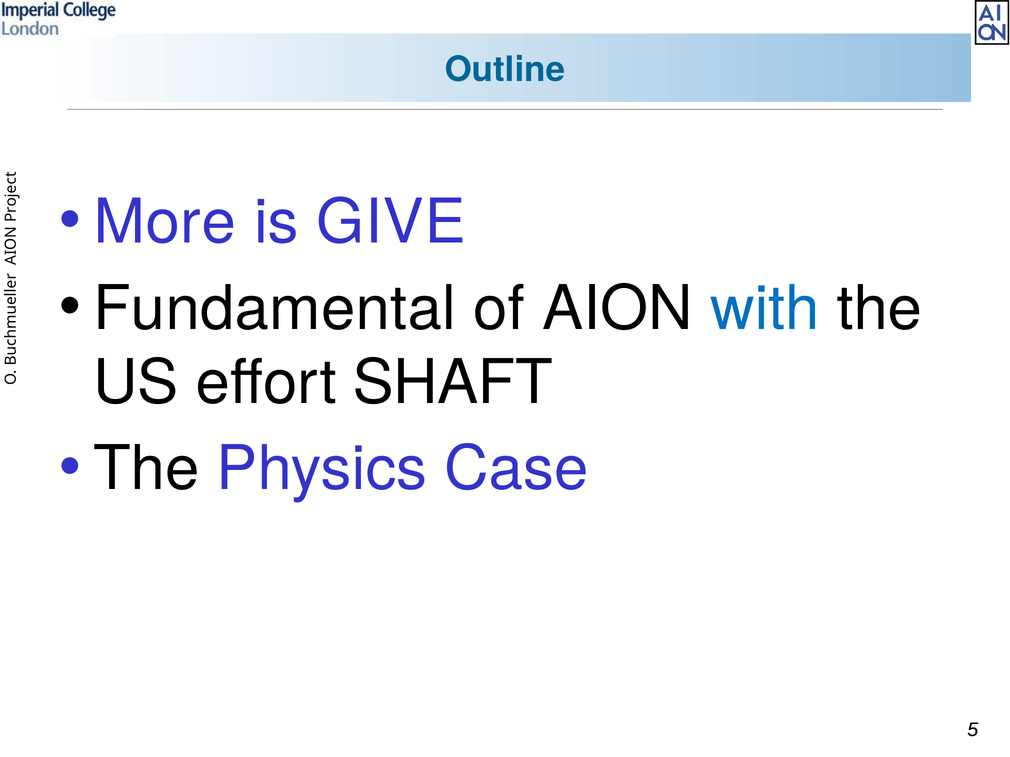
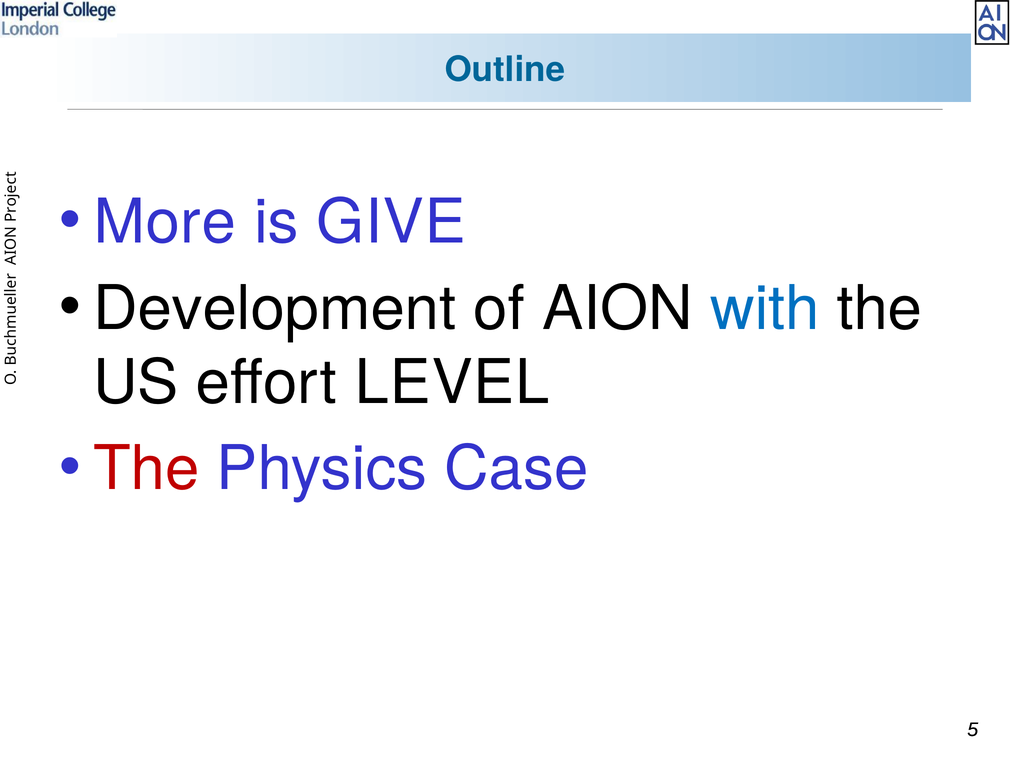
Fundamental: Fundamental -> Development
SHAFT: SHAFT -> LEVEL
The at (146, 469) colour: black -> red
